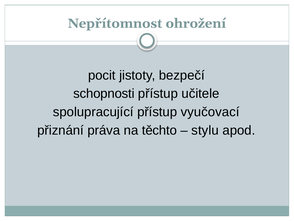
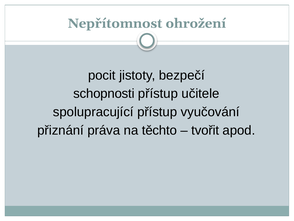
vyučovací: vyučovací -> vyučování
stylu: stylu -> tvořit
